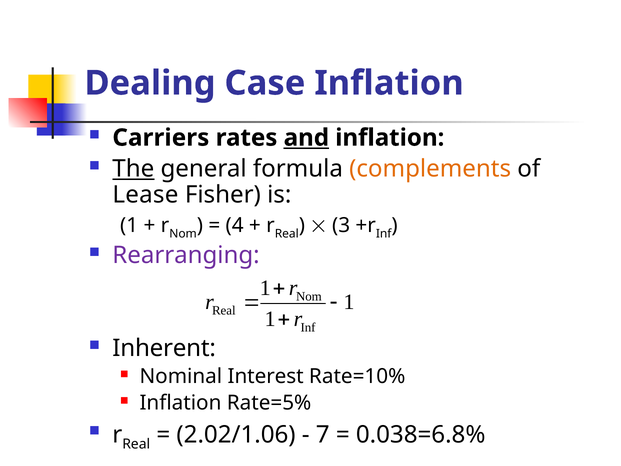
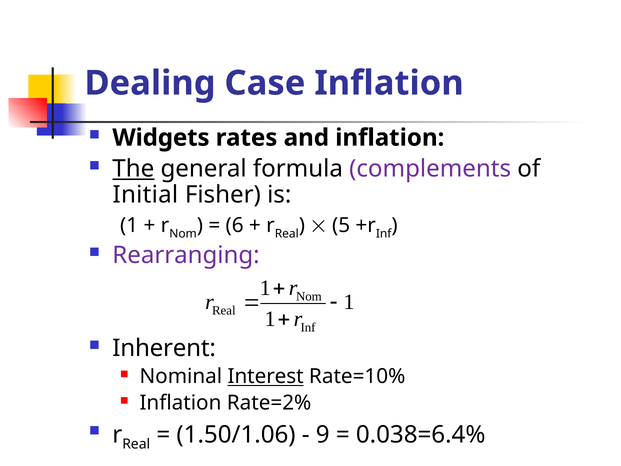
Carriers: Carriers -> Widgets
and underline: present -> none
complements colour: orange -> purple
Lease: Lease -> Initial
4: 4 -> 6
3: 3 -> 5
Interest underline: none -> present
Rate=5%: Rate=5% -> Rate=2%
2.02/1.06: 2.02/1.06 -> 1.50/1.06
7: 7 -> 9
0.038=6.8%: 0.038=6.8% -> 0.038=6.4%
